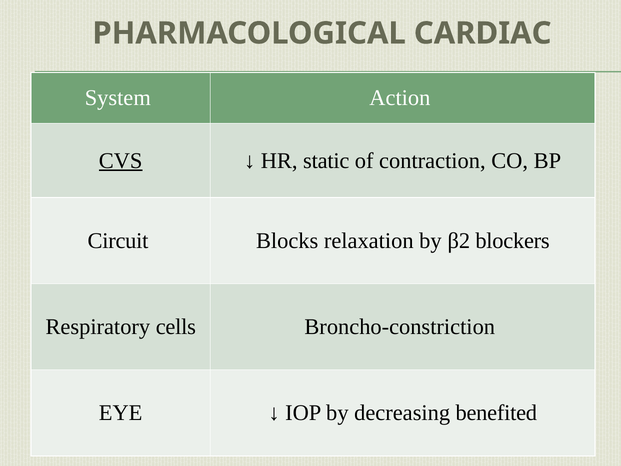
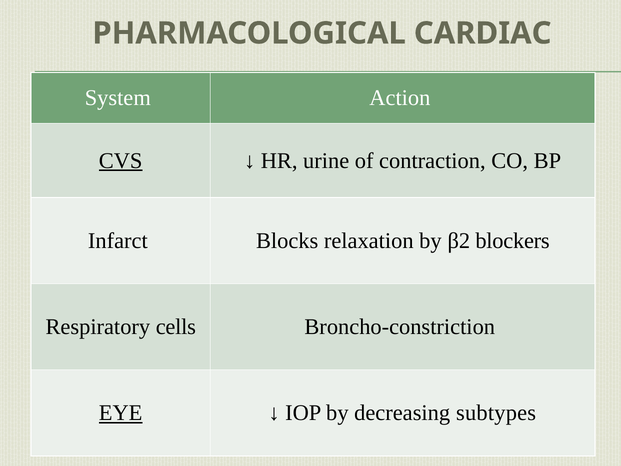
static: static -> urine
Circuit: Circuit -> Infarct
EYE underline: none -> present
benefited: benefited -> subtypes
